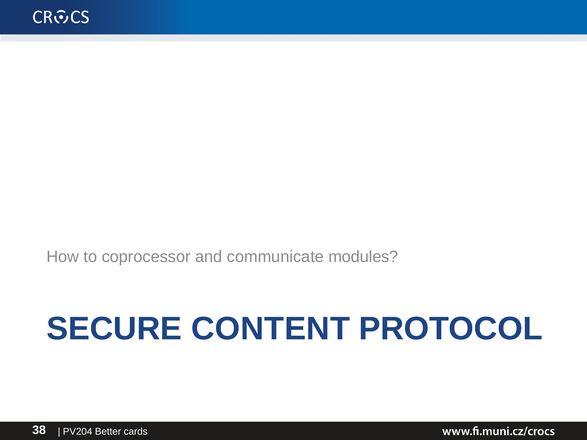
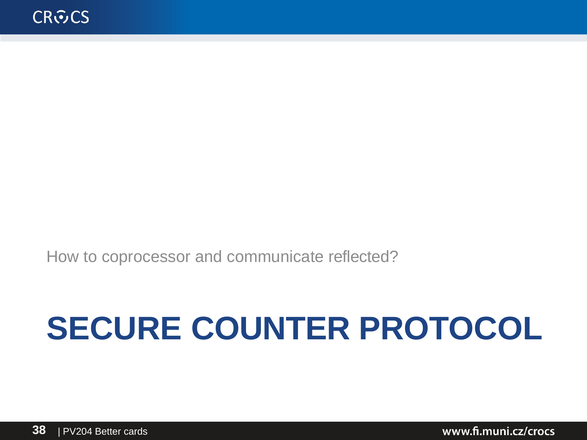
modules: modules -> reflected
CONTENT: CONTENT -> COUNTER
